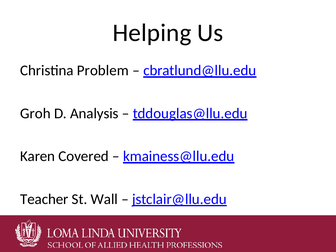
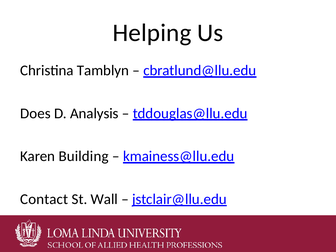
Problem: Problem -> Tamblyn
Groh: Groh -> Does
Covered: Covered -> Building
Teacher: Teacher -> Contact
